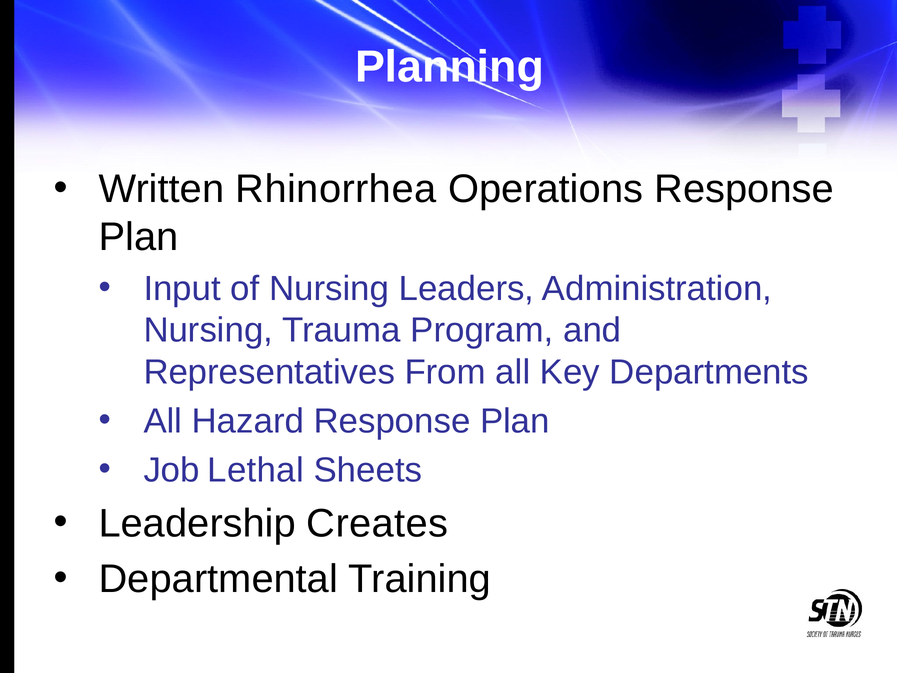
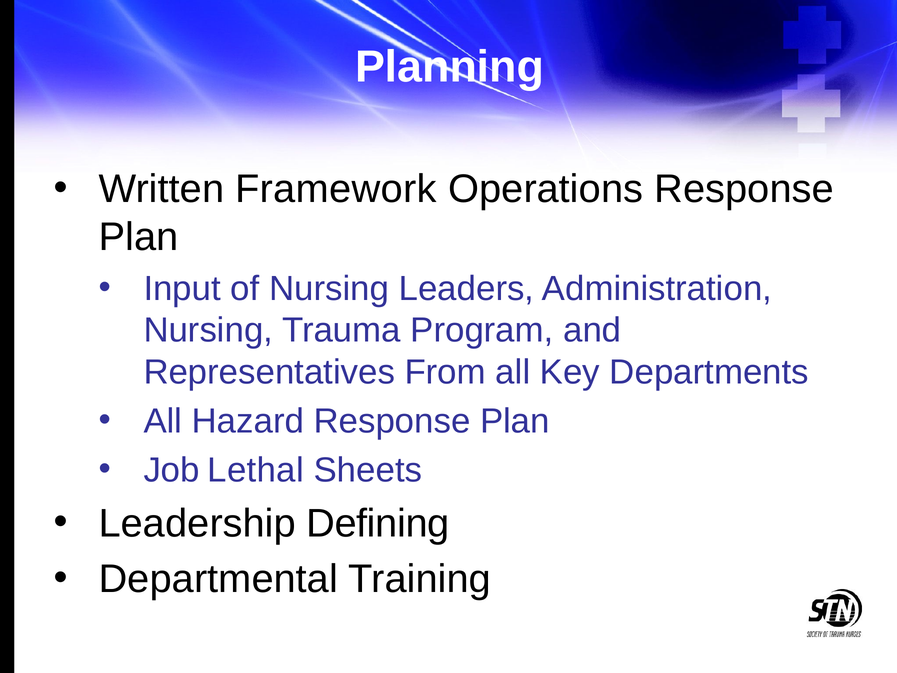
Rhinorrhea: Rhinorrhea -> Framework
Creates: Creates -> Defining
